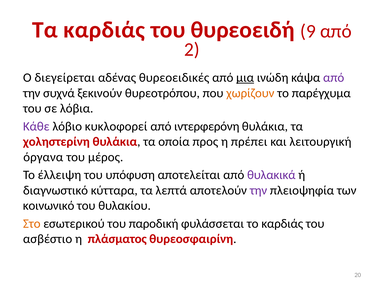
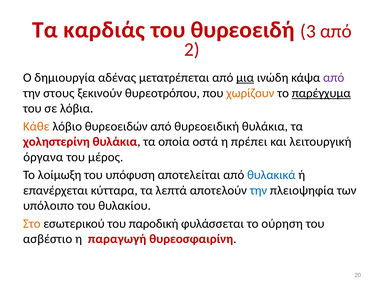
9: 9 -> 3
διεγείρεται: διεγείρεται -> δημιουργία
θυρεοειδικές: θυρεοειδικές -> μετατρέπεται
συχνά: συχνά -> στους
παρέγχυμα underline: none -> present
Κάθε colour: purple -> orange
κυκλοφορεί: κυκλοφορεί -> θυρεοειδών
ιντερφερόνη: ιντερφερόνη -> θυρεοειδική
προς: προς -> οστά
έλλειψη: έλλειψη -> λοίμωξη
θυλακικά colour: purple -> blue
διαγνωστικό: διαγνωστικό -> επανέρχεται
την at (258, 190) colour: purple -> blue
κοινωνικό: κοινωνικό -> υπόλοιπο
το καρδιάς: καρδιάς -> ούρηση
πλάσματος: πλάσματος -> παραγωγή
